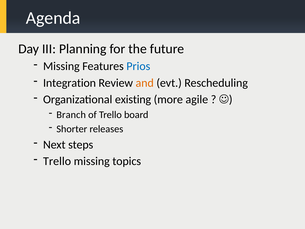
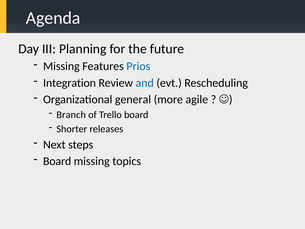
and colour: orange -> blue
existing: existing -> general
Trello at (57, 161): Trello -> Board
